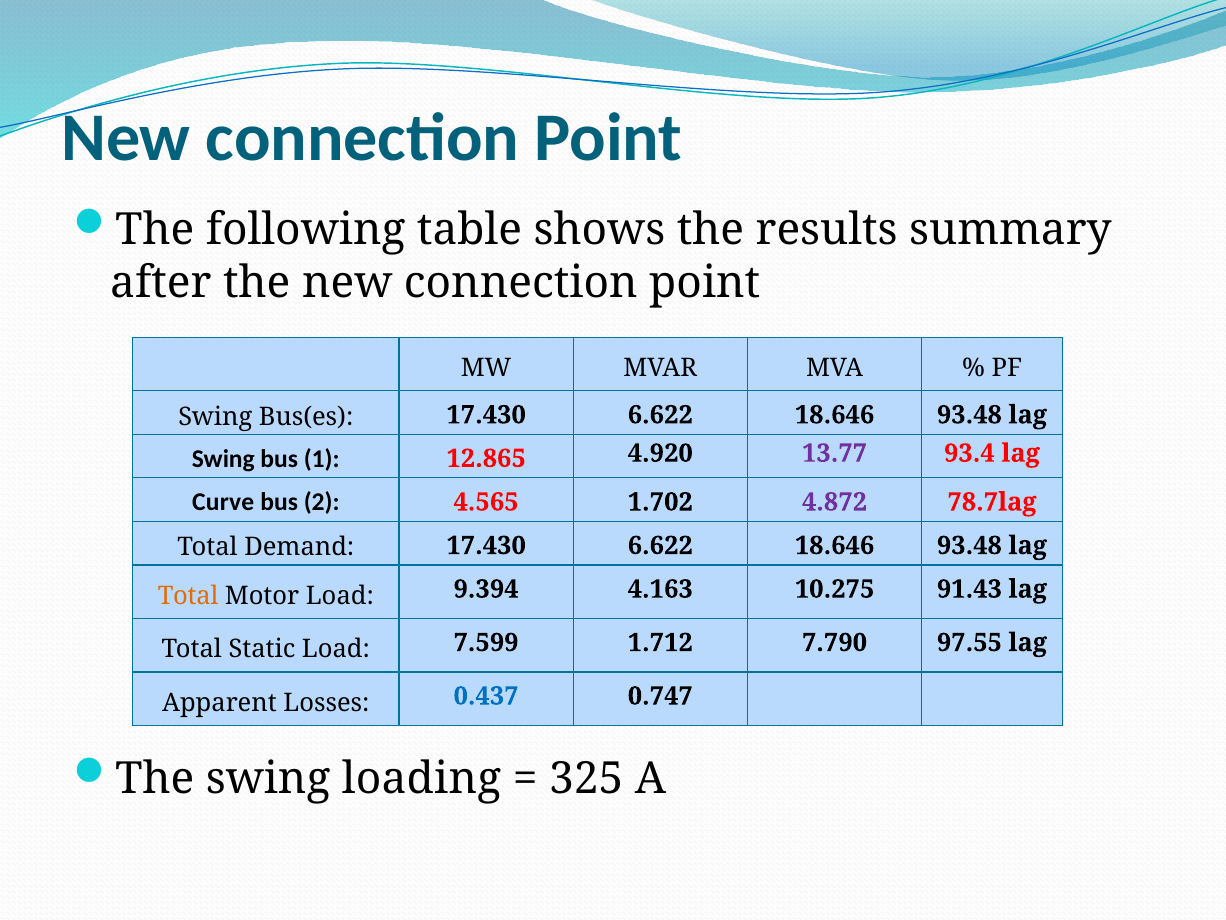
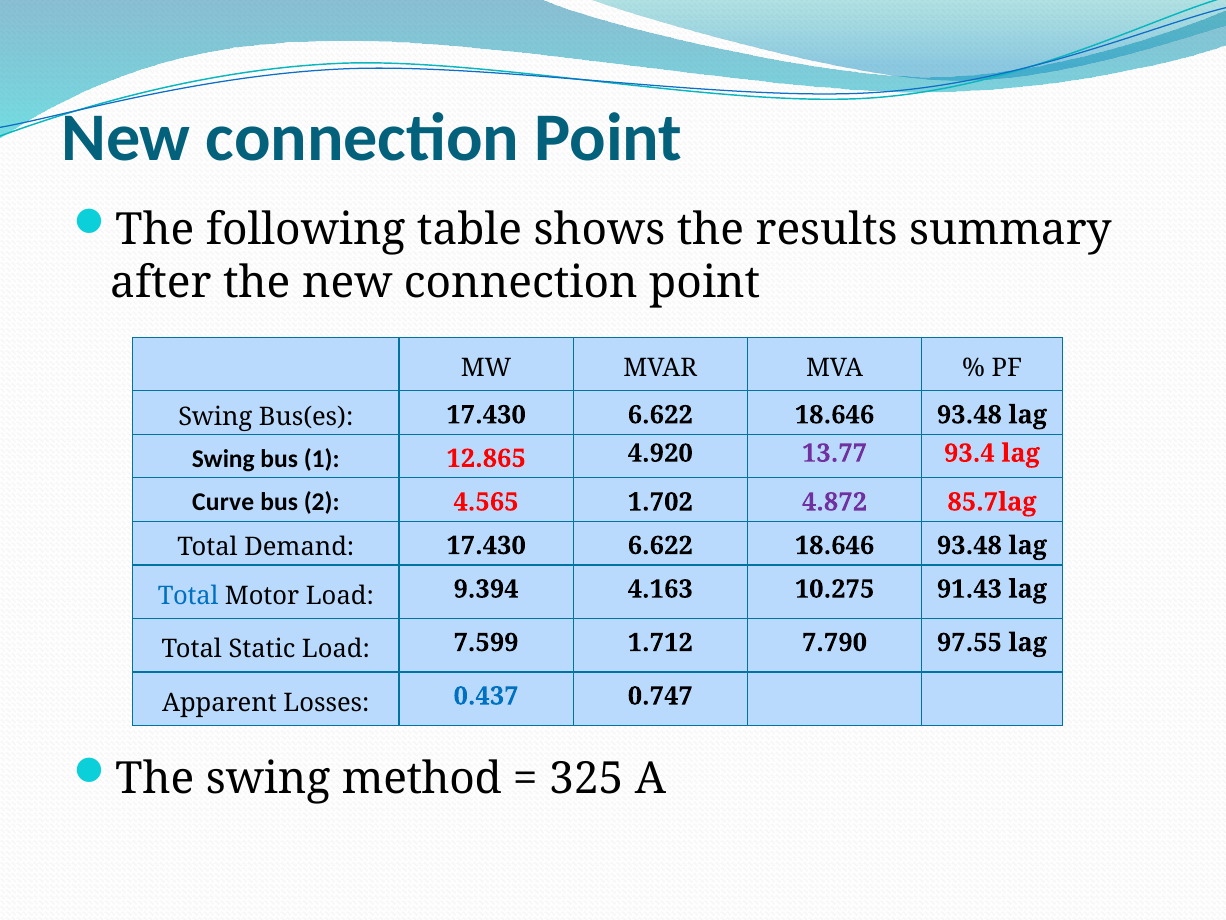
78.7lag: 78.7lag -> 85.7lag
Total at (188, 595) colour: orange -> blue
loading: loading -> method
